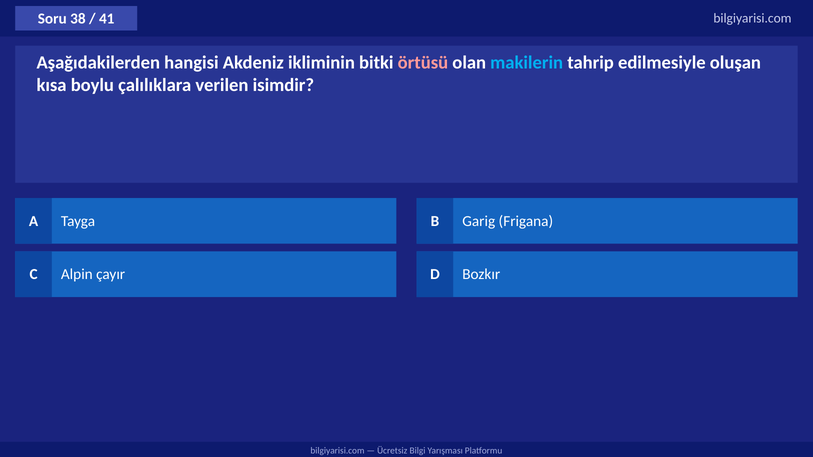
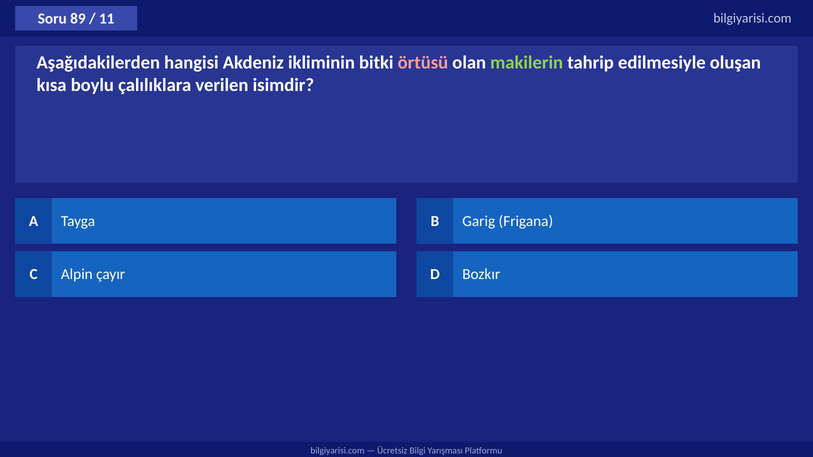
38: 38 -> 89
41: 41 -> 11
makilerin colour: light blue -> light green
